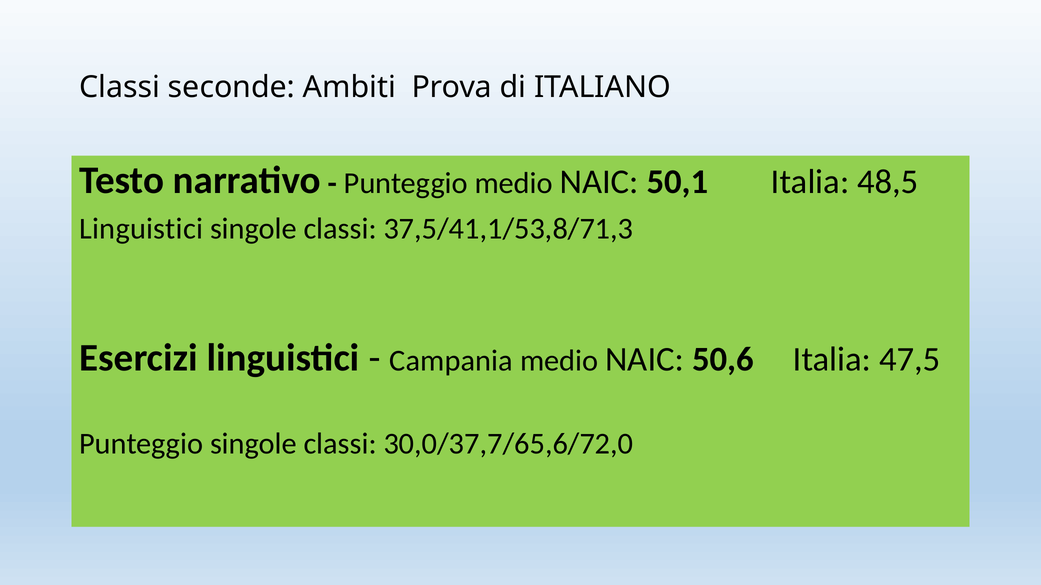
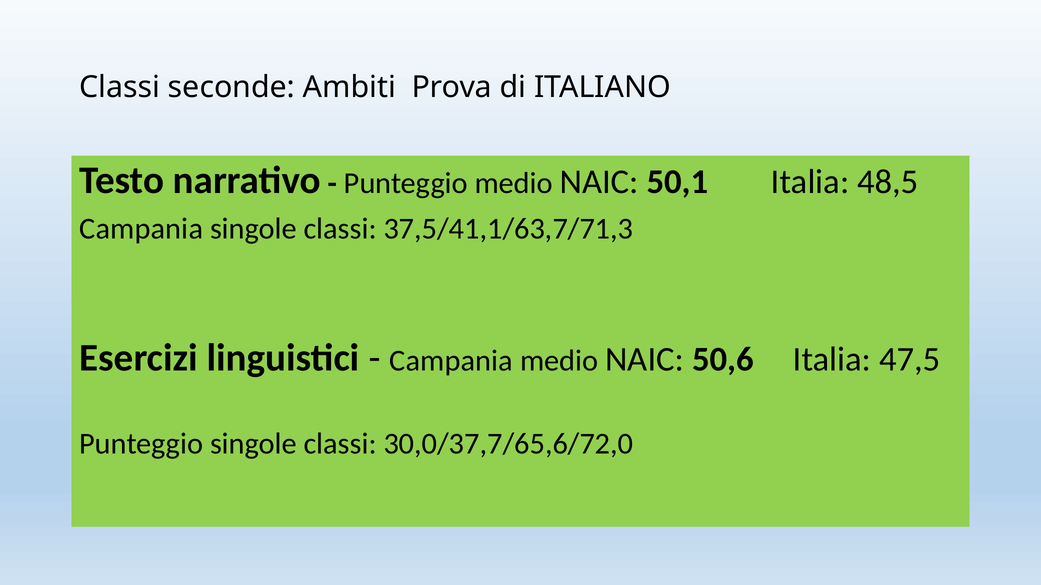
Linguistici at (141, 229): Linguistici -> Campania
37,5/41,1/53,8/71,3: 37,5/41,1/53,8/71,3 -> 37,5/41,1/63,7/71,3
